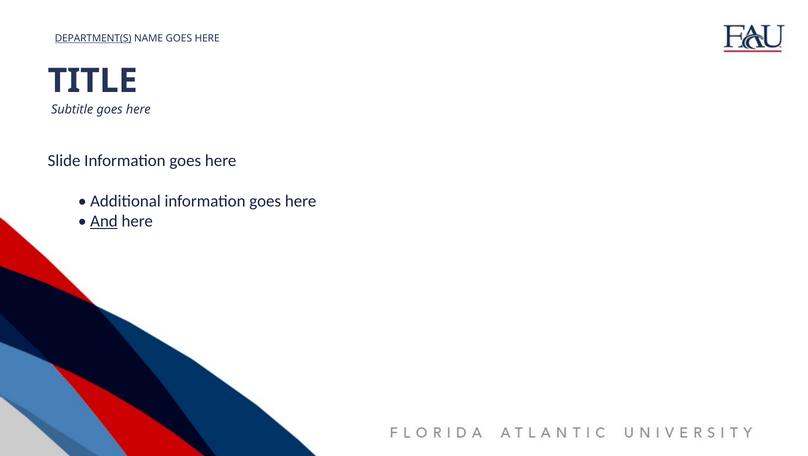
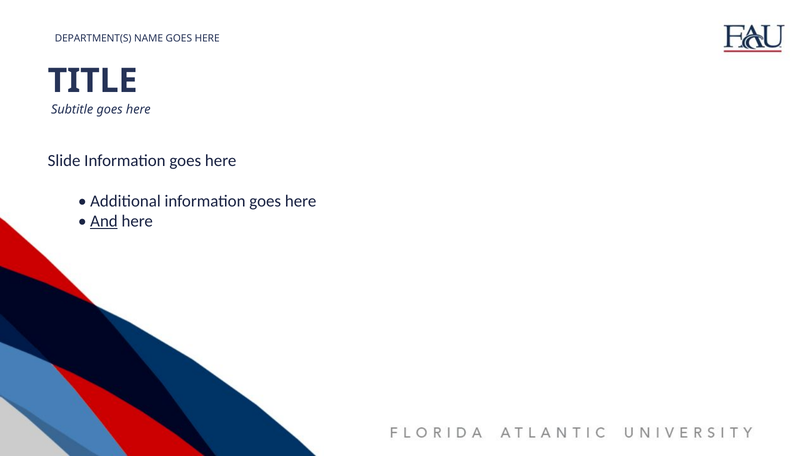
DEPARTMENT(S underline: present -> none
